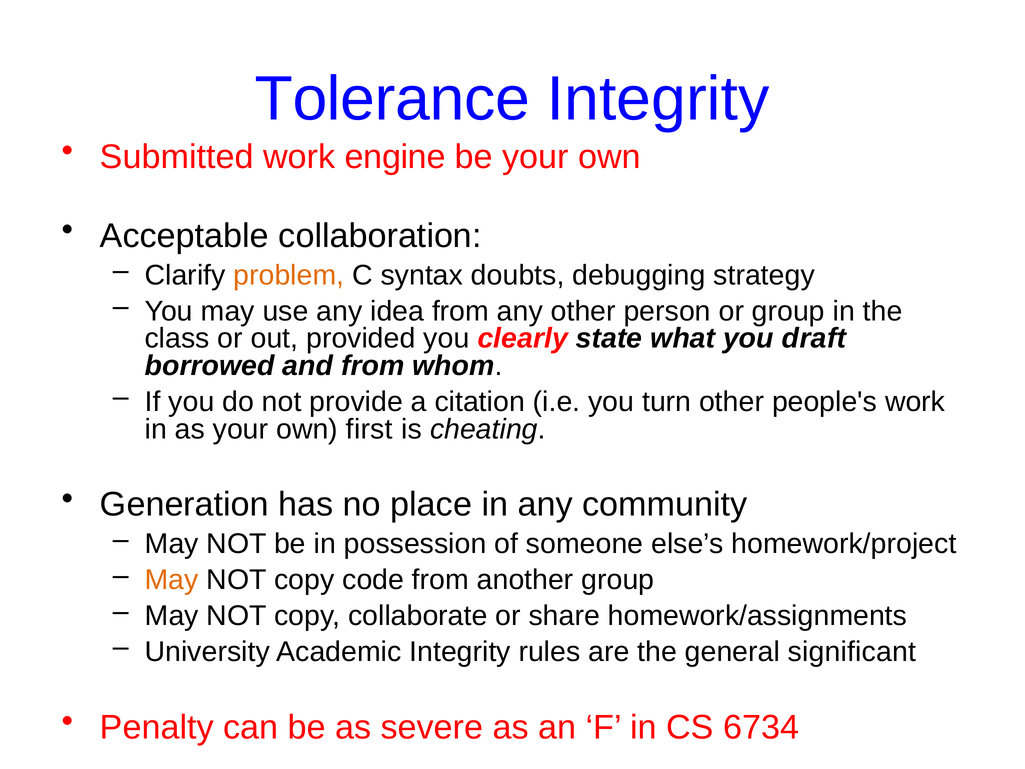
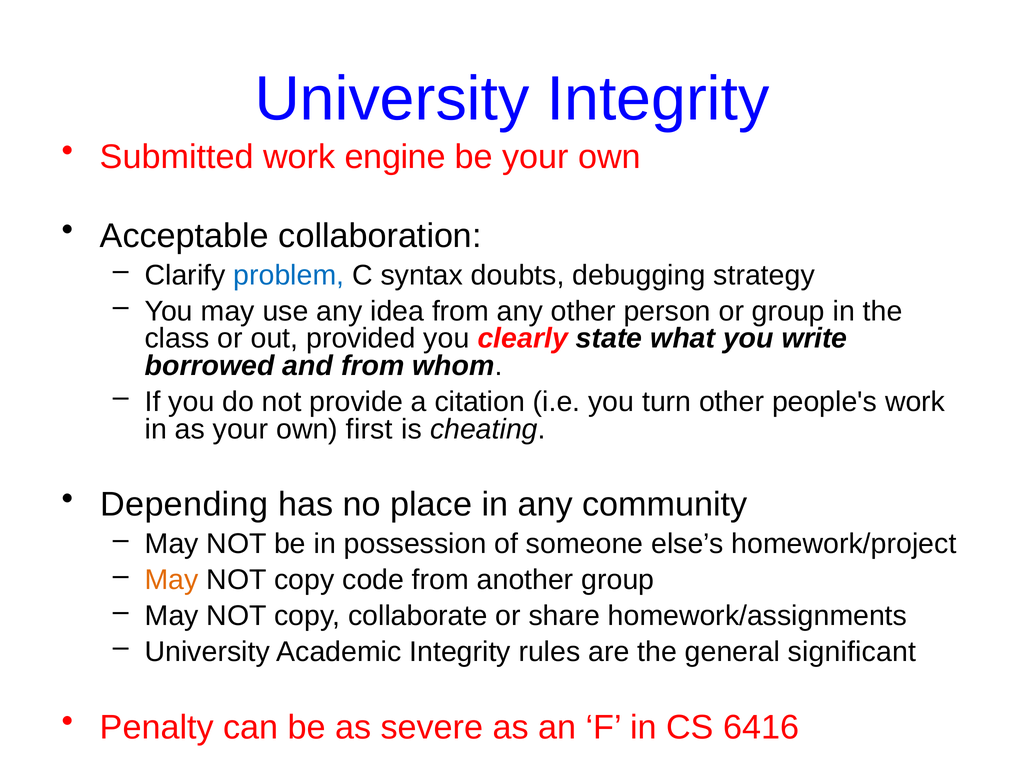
Tolerance at (392, 99): Tolerance -> University
problem colour: orange -> blue
draft: draft -> write
Generation: Generation -> Depending
6734: 6734 -> 6416
